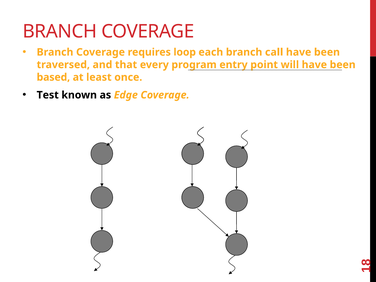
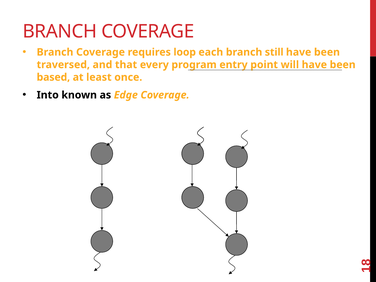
call: call -> still
Test: Test -> Into
